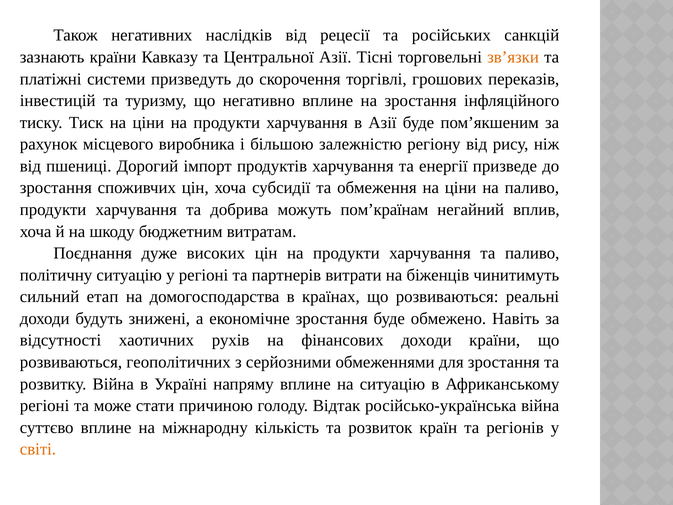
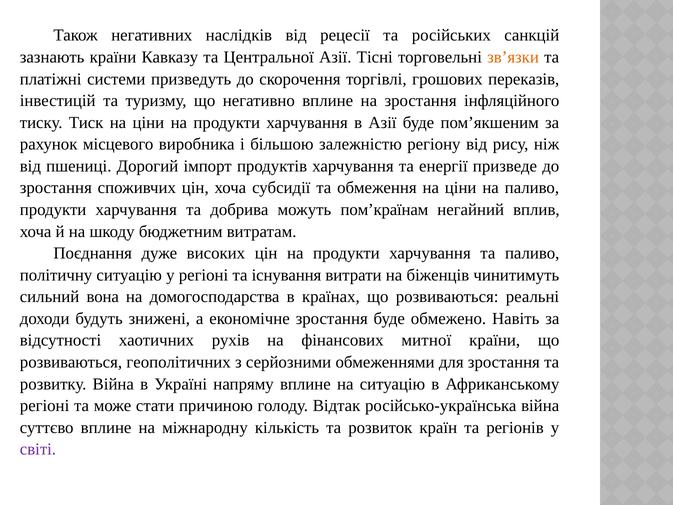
партнерів: партнерів -> існування
етап: етап -> вона
фінансових доходи: доходи -> митної
світі colour: orange -> purple
